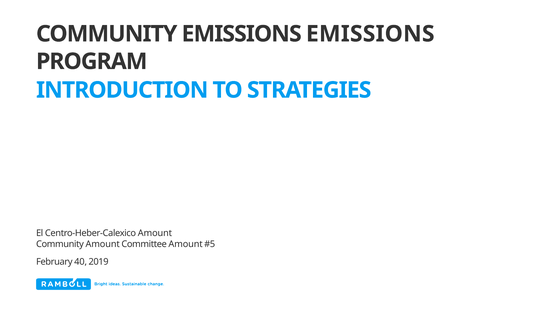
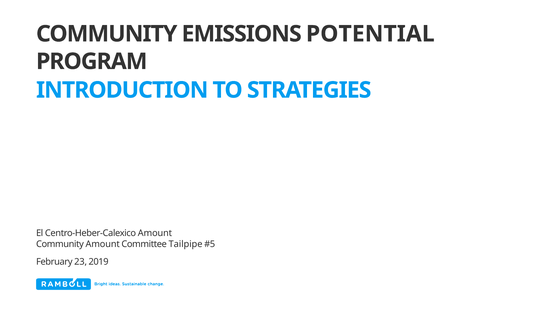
EMISSIONS EMISSIONS: EMISSIONS -> POTENTIAL
Committee Amount: Amount -> Tailpipe
40: 40 -> 23
